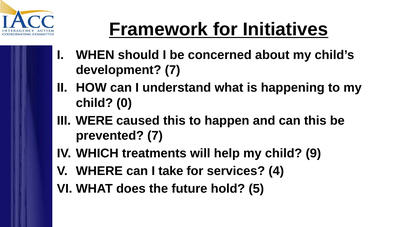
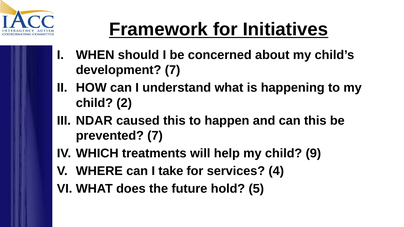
0: 0 -> 2
WERE: WERE -> NDAR
